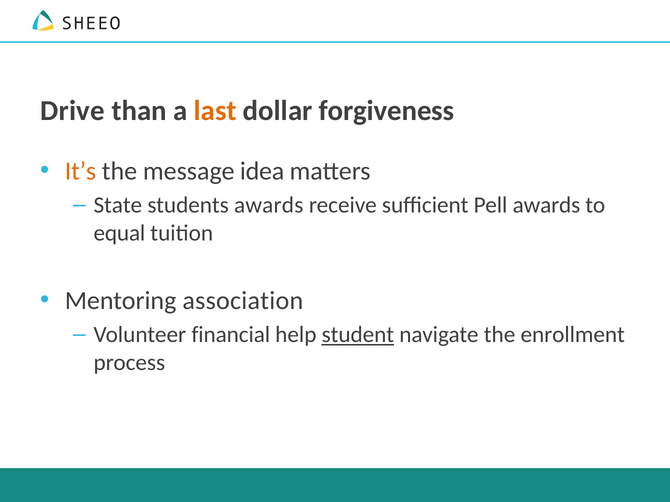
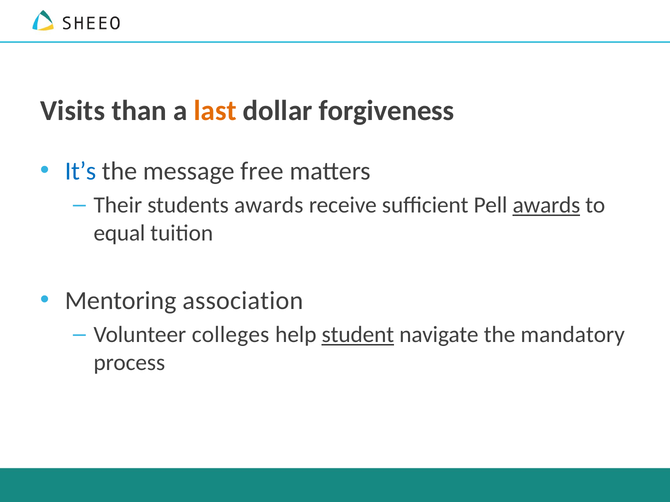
Drive: Drive -> Visits
It’s colour: orange -> blue
idea: idea -> free
State: State -> Their
awards at (546, 205) underline: none -> present
financial: financial -> colleges
enrollment: enrollment -> mandatory
